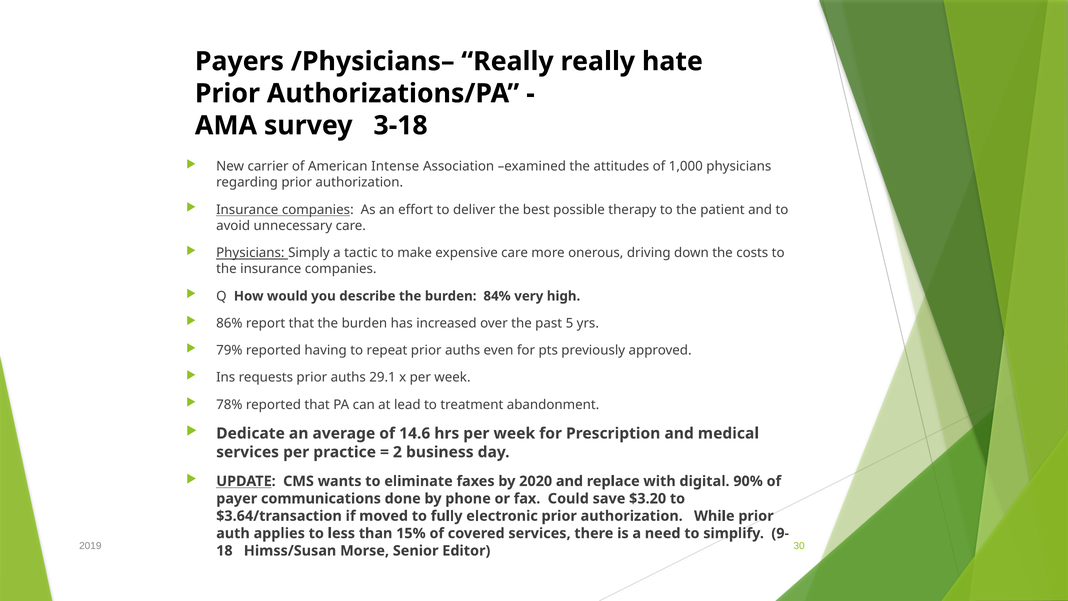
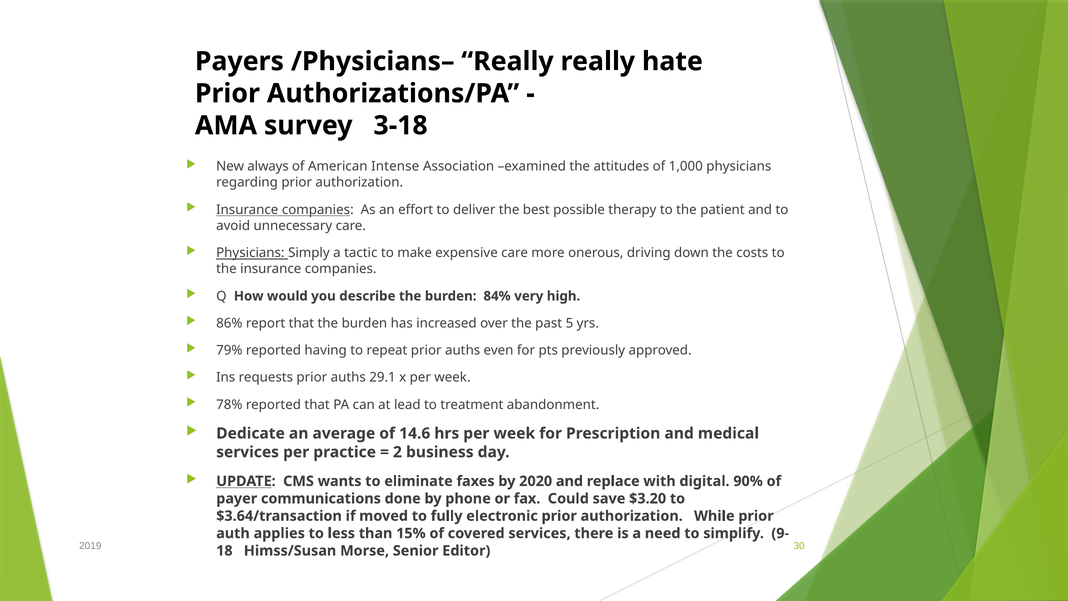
carrier: carrier -> always
